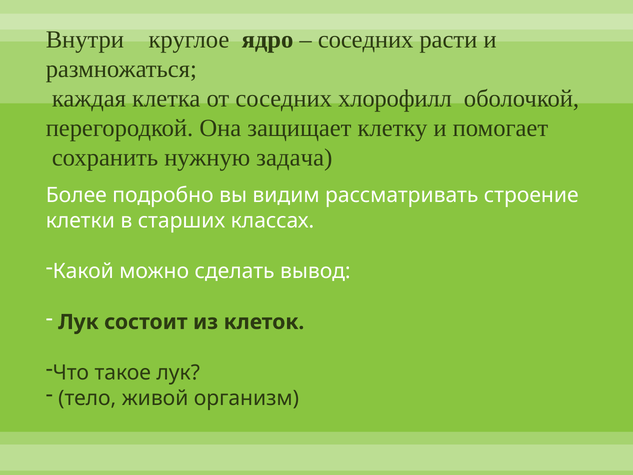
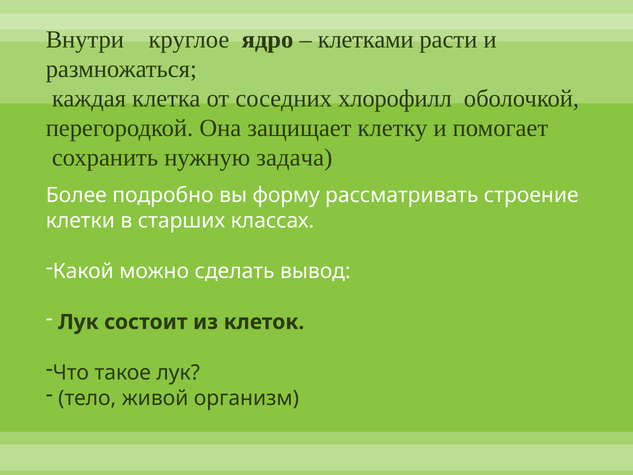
соседних at (366, 39): соседних -> клетками
видим: видим -> форму
